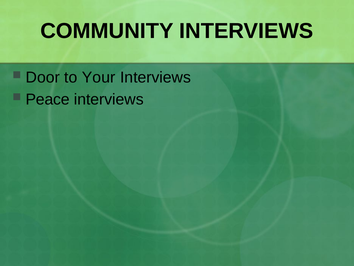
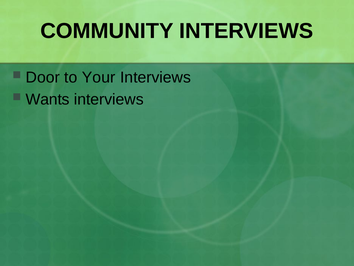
Peace: Peace -> Wants
